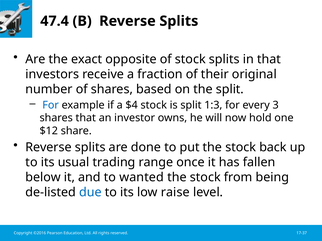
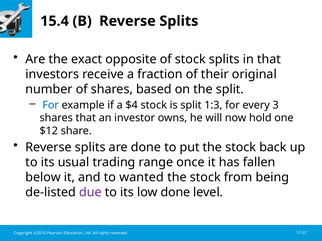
47.4: 47.4 -> 15.4
due colour: blue -> purple
low raise: raise -> done
